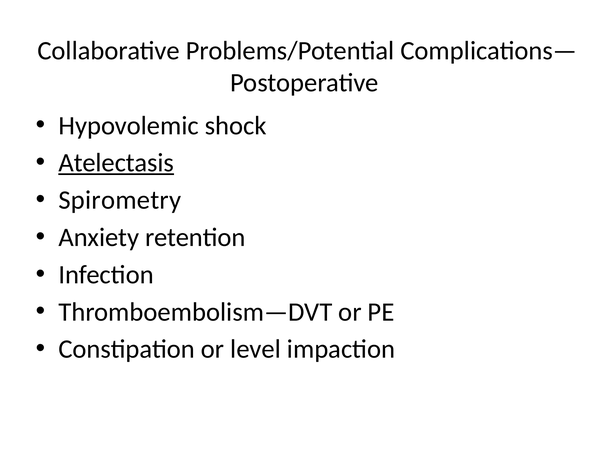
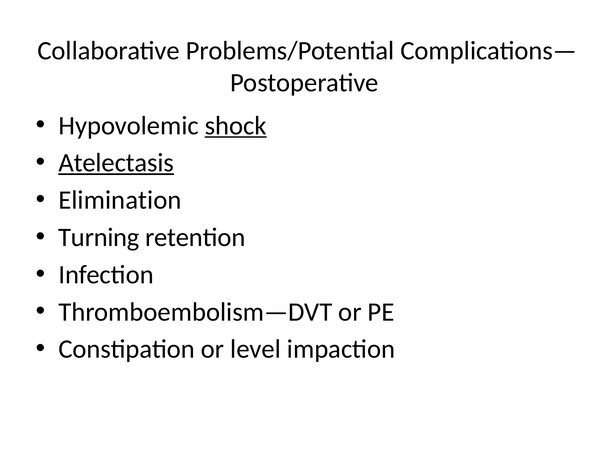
shock underline: none -> present
Spirometry: Spirometry -> Elimination
Anxiety: Anxiety -> Turning
